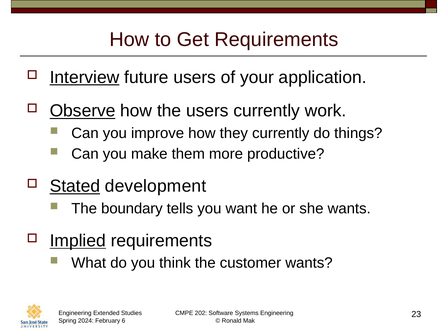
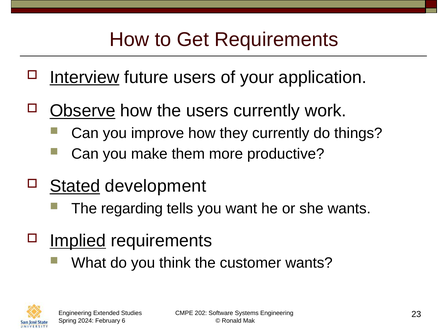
boundary: boundary -> regarding
